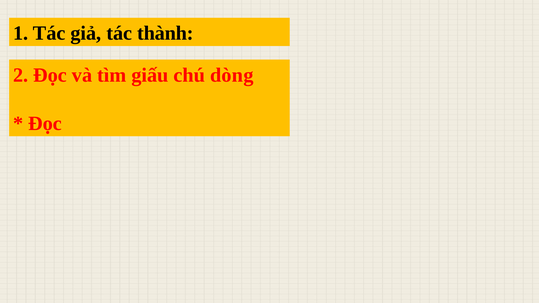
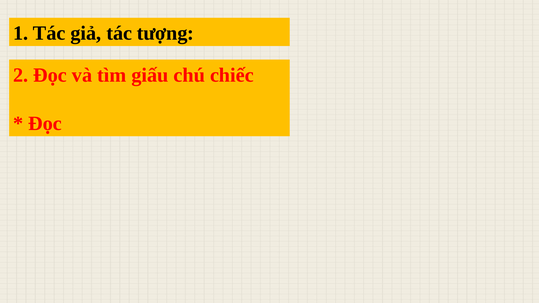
thành: thành -> tượng
dòng: dòng -> chiếc
